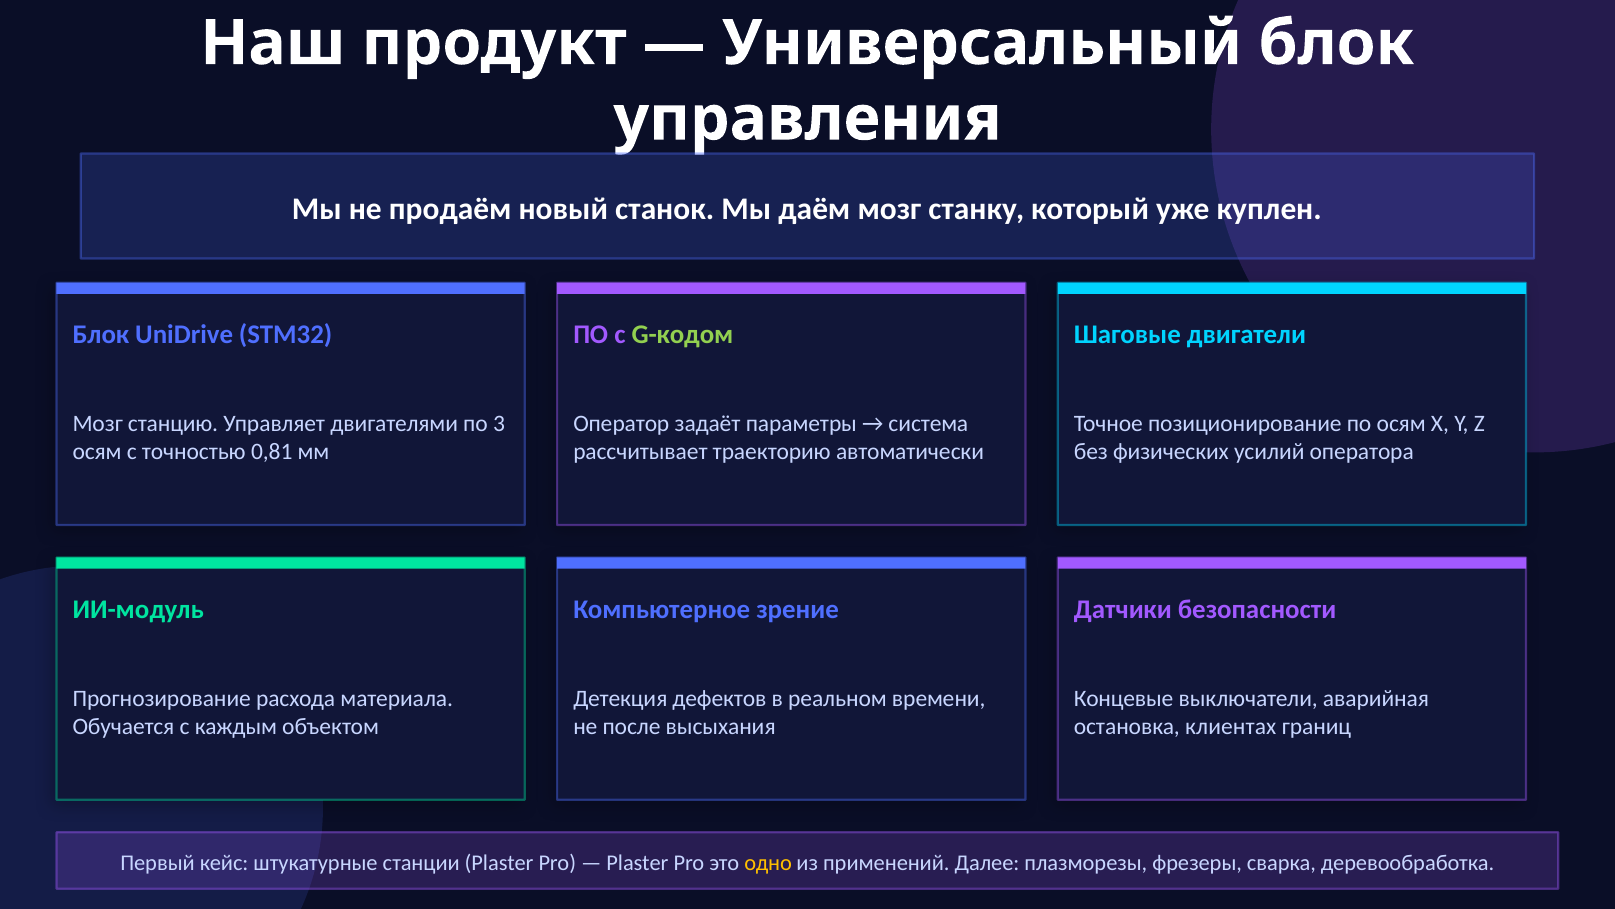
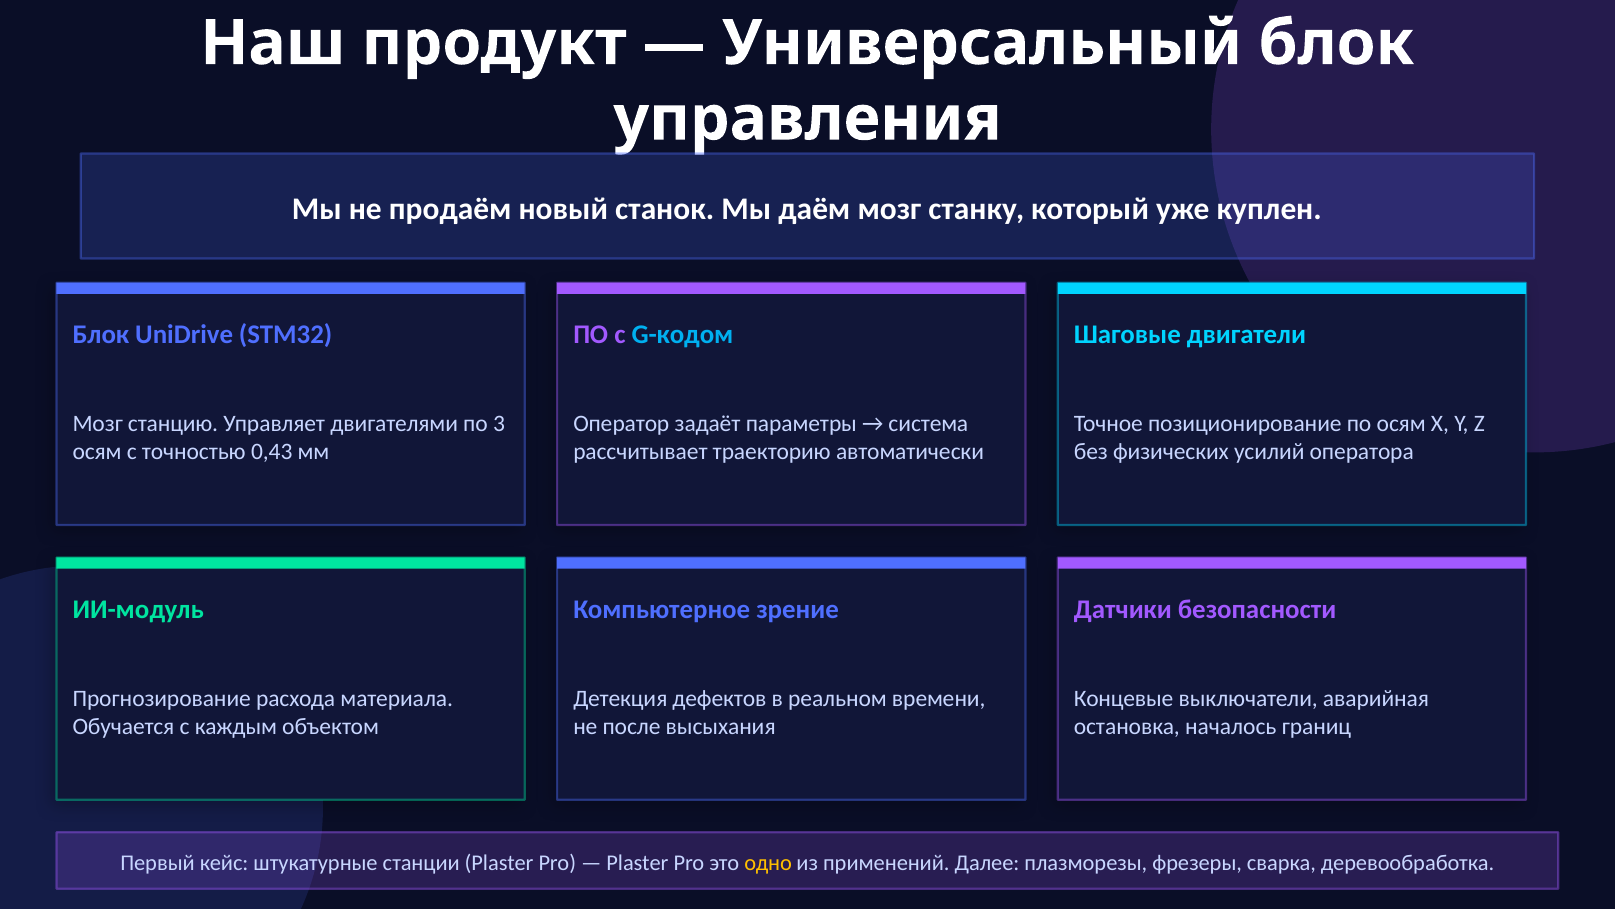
G-кодом colour: light green -> light blue
0,81: 0,81 -> 0,43
клиентах: клиентах -> началось
